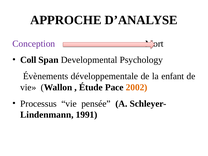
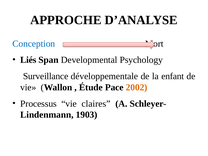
Conception colour: purple -> blue
Coll: Coll -> Liés
Évènements: Évènements -> Surveillance
pensée: pensée -> claires
1991: 1991 -> 1903
